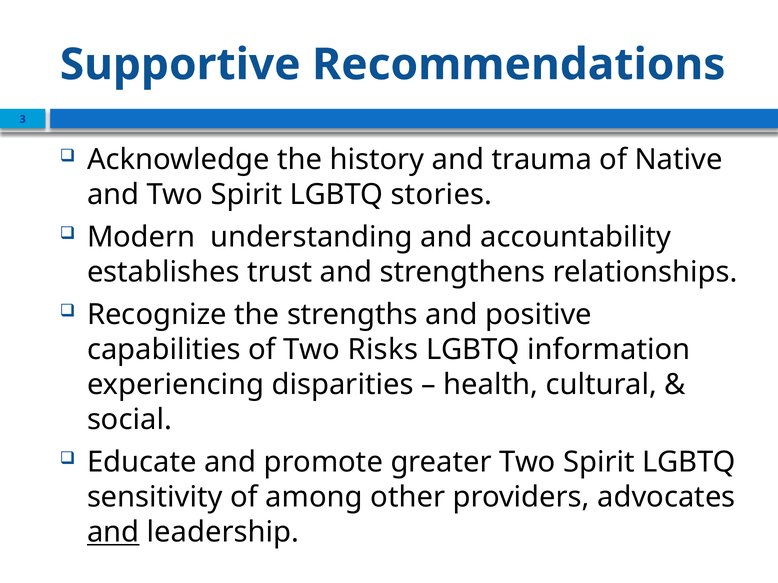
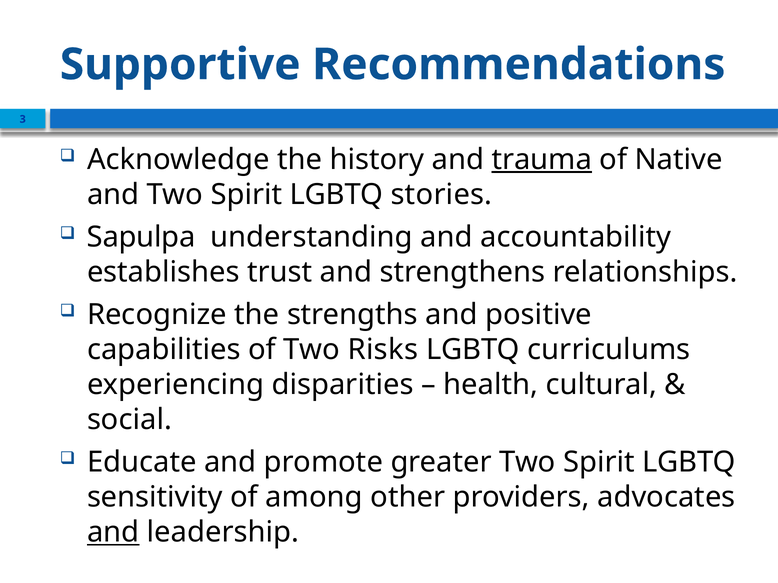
trauma underline: none -> present
Modern: Modern -> Sapulpa
information: information -> curriculums
